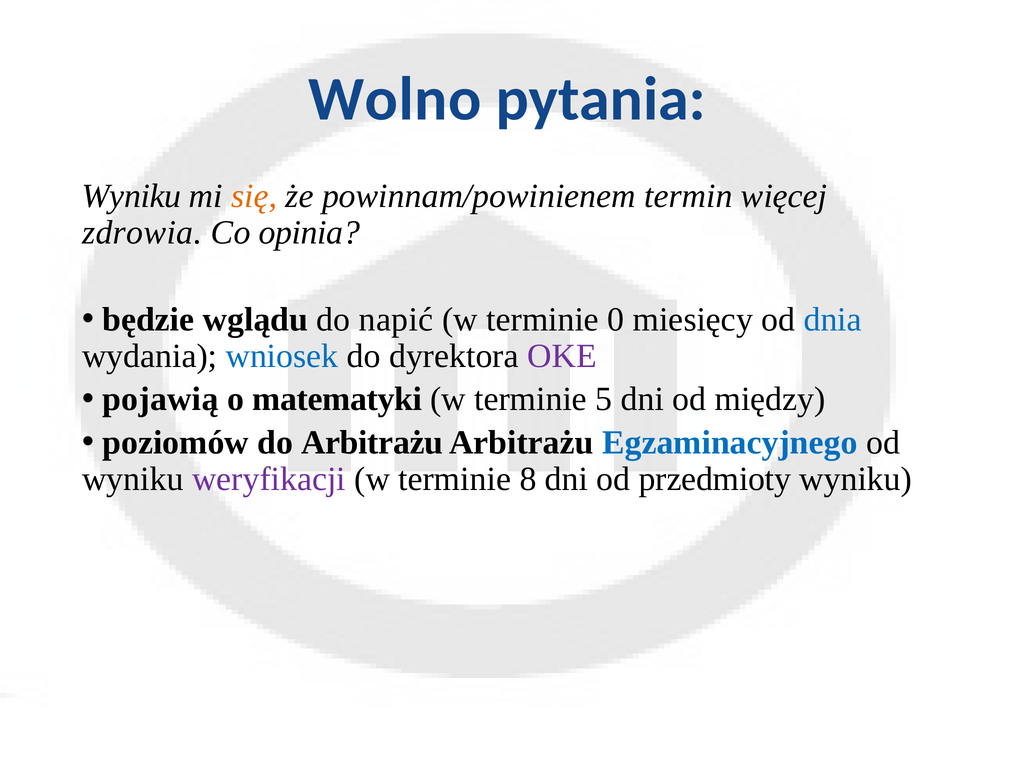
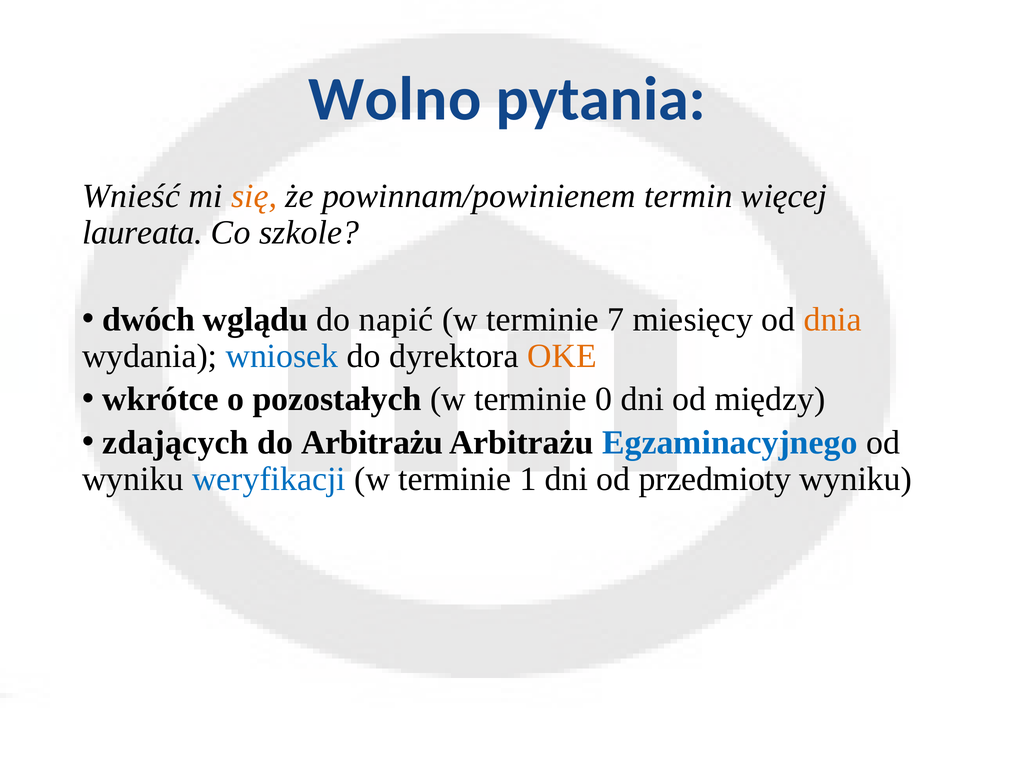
Wyniku at (131, 196): Wyniku -> Wnieść
zdrowia: zdrowia -> laureata
opinia: opinia -> szkole
będzie: będzie -> dwóch
0: 0 -> 7
dnia colour: blue -> orange
OKE colour: purple -> orange
pojawią: pojawią -> wkrótce
matematyki: matematyki -> pozostałych
5: 5 -> 0
poziomów: poziomów -> zdających
weryfikacji colour: purple -> blue
8: 8 -> 1
